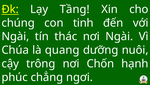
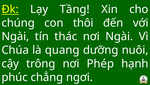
tinh: tinh -> thôi
Chốn: Chốn -> Phép
